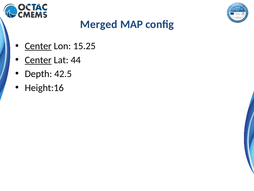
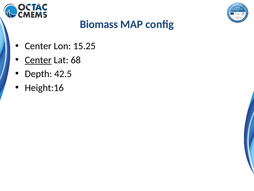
Merged: Merged -> Biomass
Center at (38, 46) underline: present -> none
44: 44 -> 68
